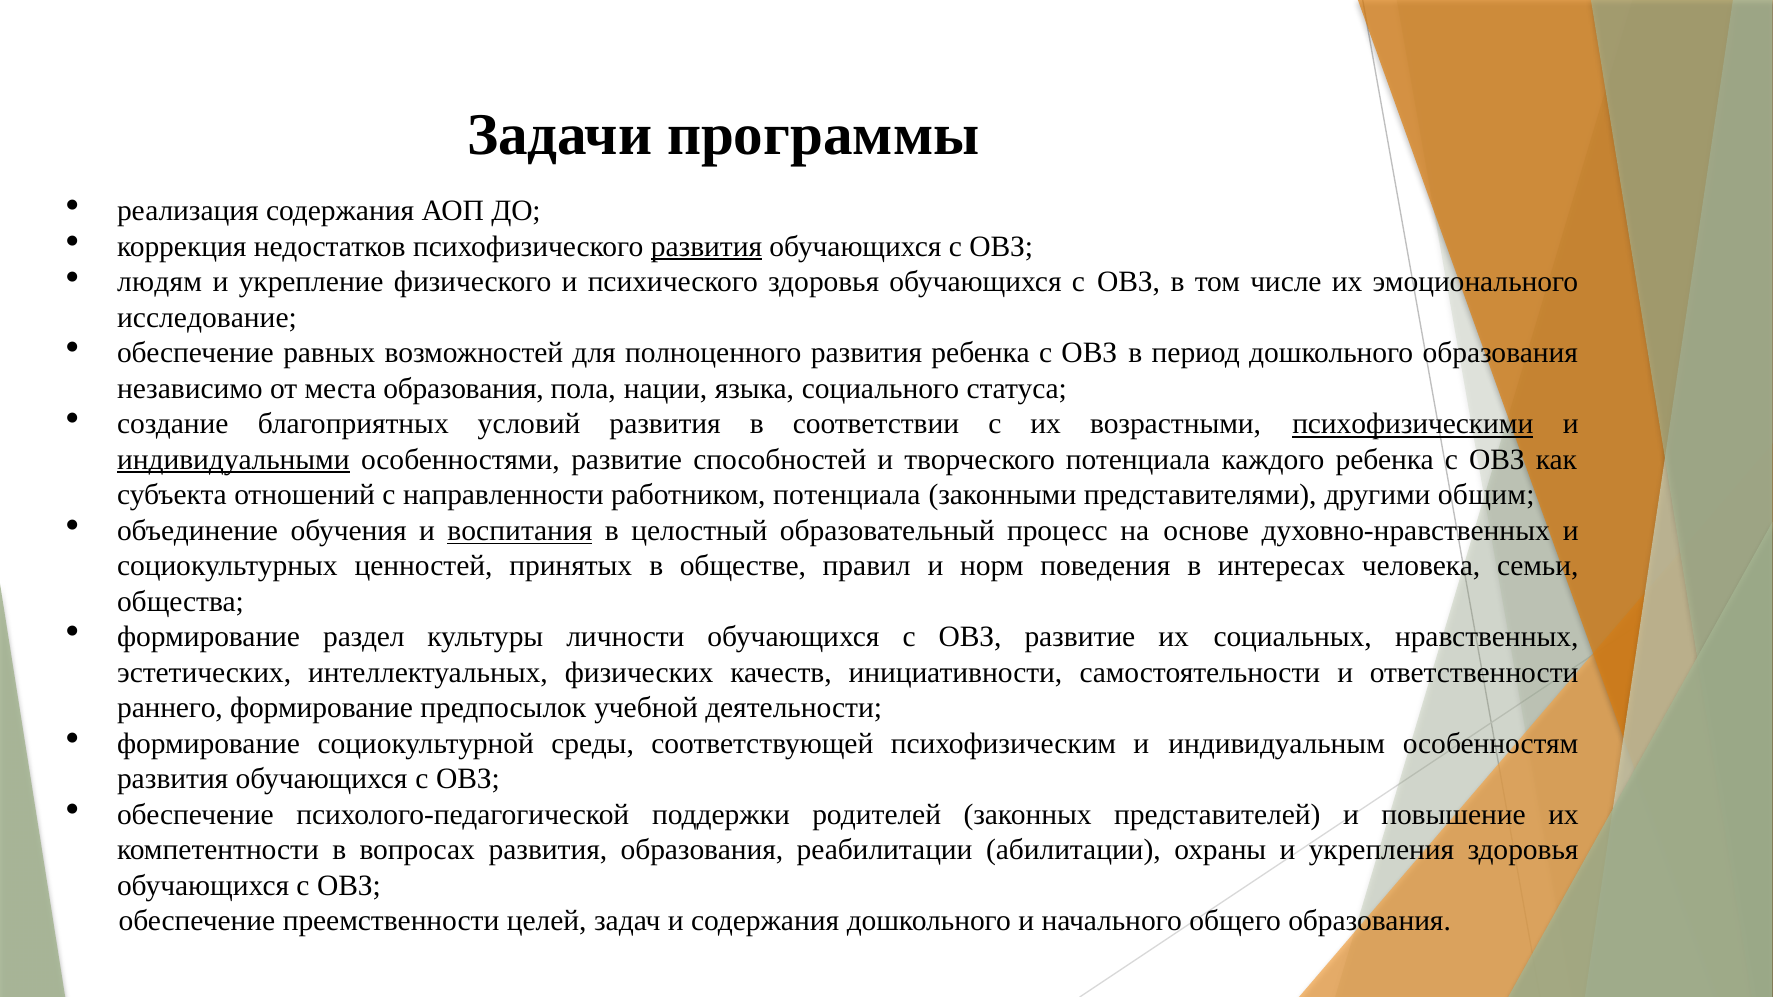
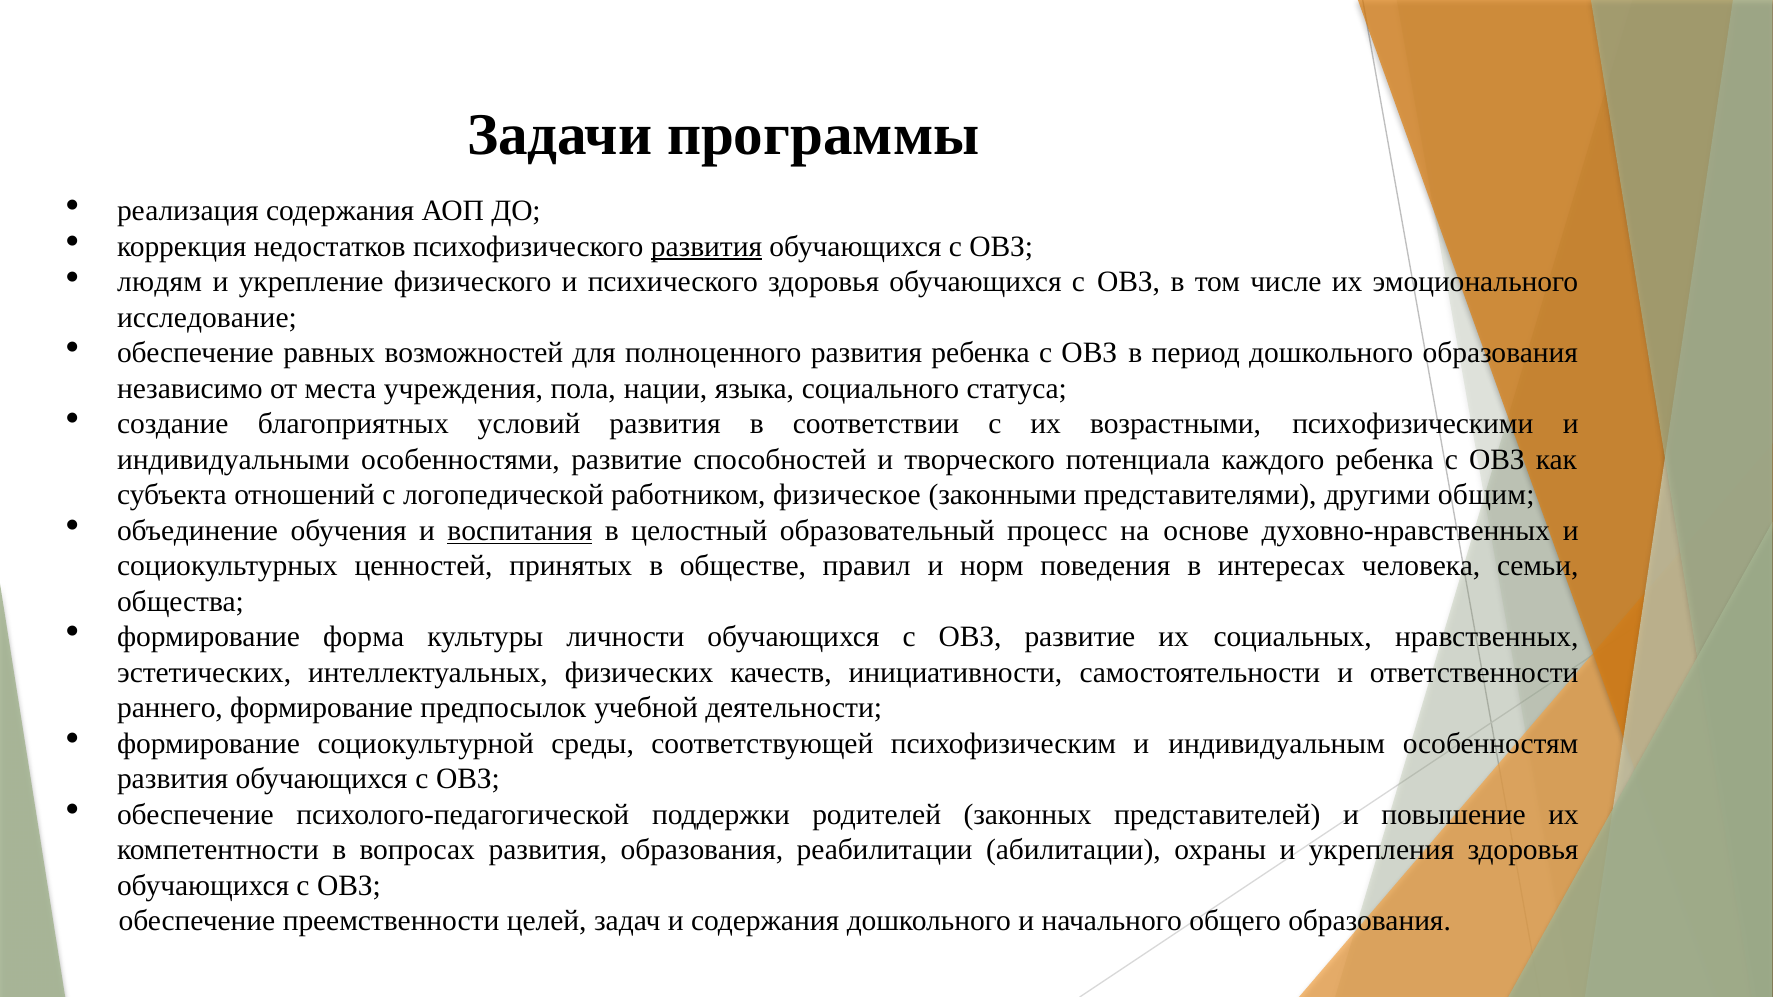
места образования: образования -> учреждения
психофизическими underline: present -> none
индивидуальными underline: present -> none
направленности: направленности -> логопедической
работником потенциала: потенциала -> физическое
раздел: раздел -> форма
